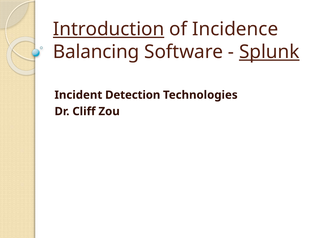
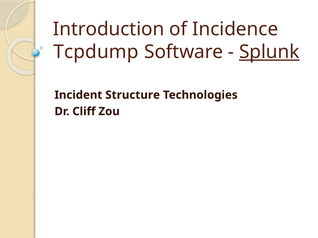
Introduction underline: present -> none
Balancing: Balancing -> Tcpdump
Detection: Detection -> Structure
